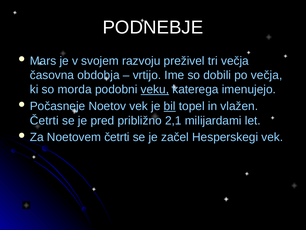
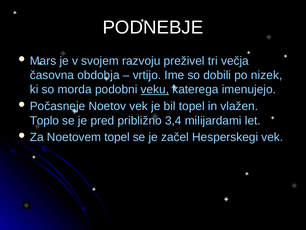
po večja: večja -> nizek
bil underline: present -> none
Četrti at (44, 120): Četrti -> Toplo
2,1: 2,1 -> 3,4
Noetovem četrti: četrti -> topel
